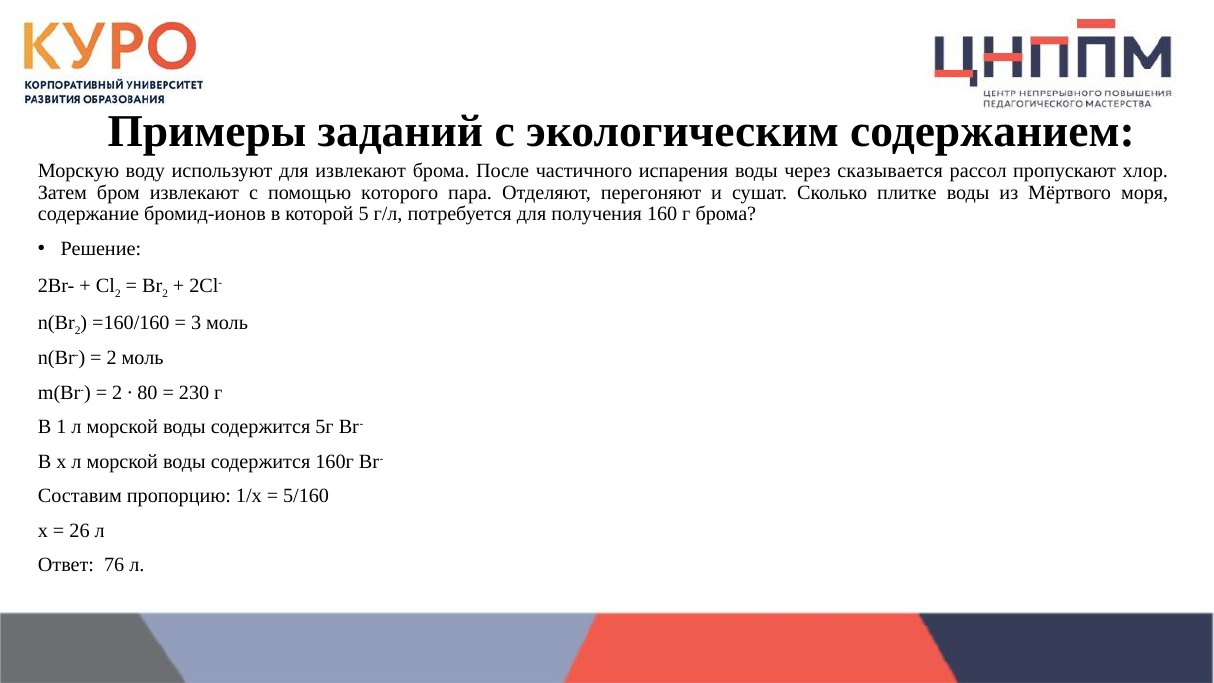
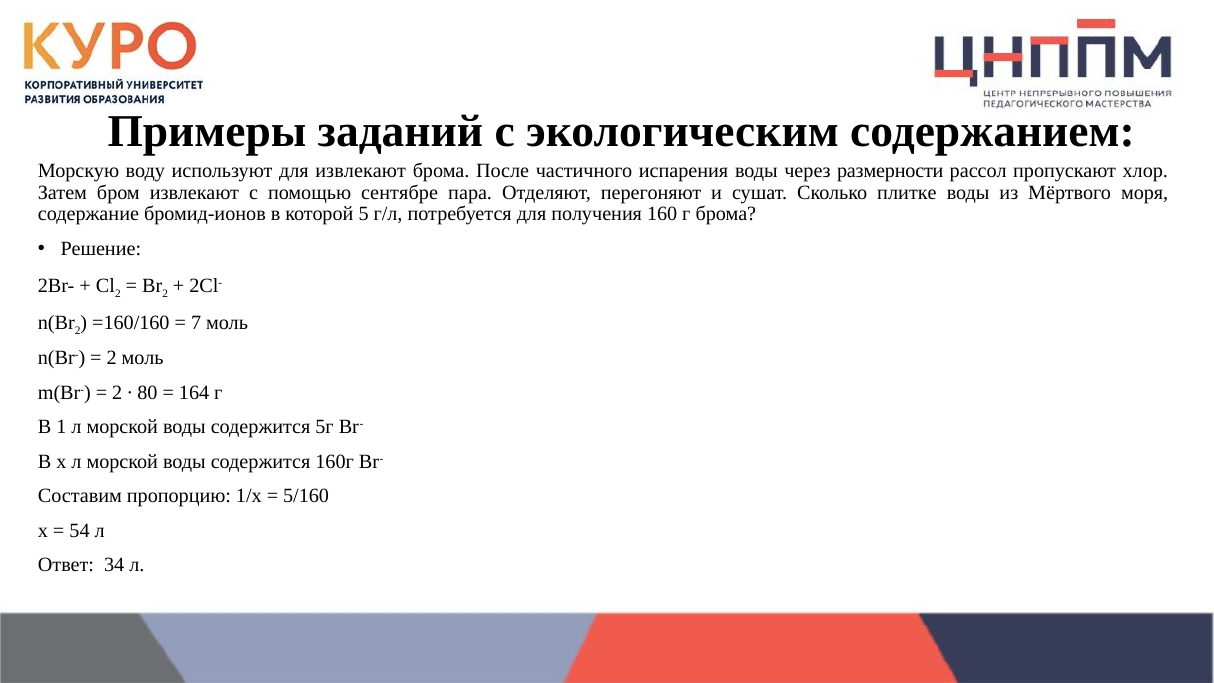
сказывается: сказывается -> размерности
которого: которого -> сентябре
3: 3 -> 7
230: 230 -> 164
26: 26 -> 54
76: 76 -> 34
